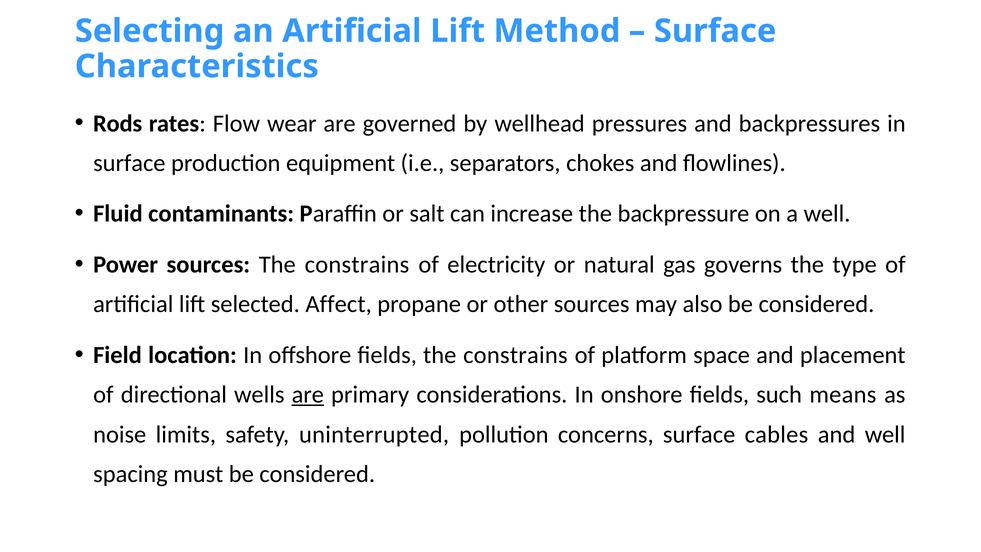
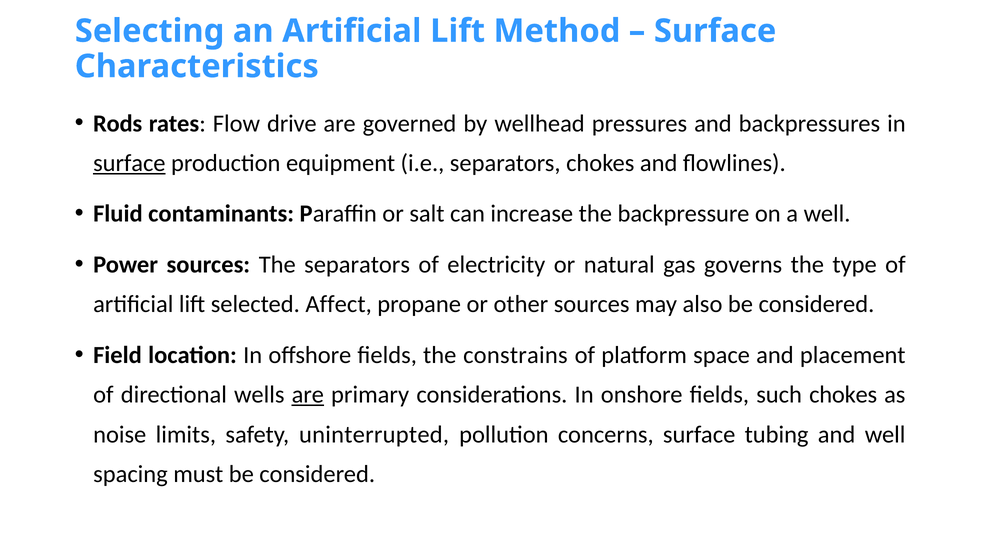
wear: wear -> drive
surface at (129, 163) underline: none -> present
sources The constrains: constrains -> separators
such means: means -> chokes
cables: cables -> tubing
